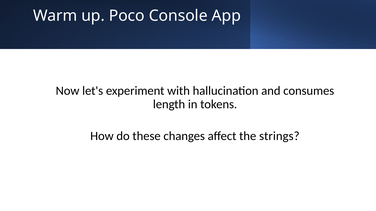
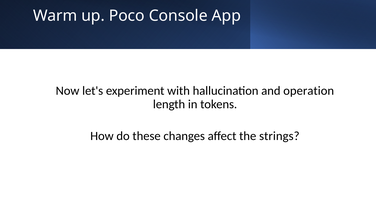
consumes: consumes -> operation
